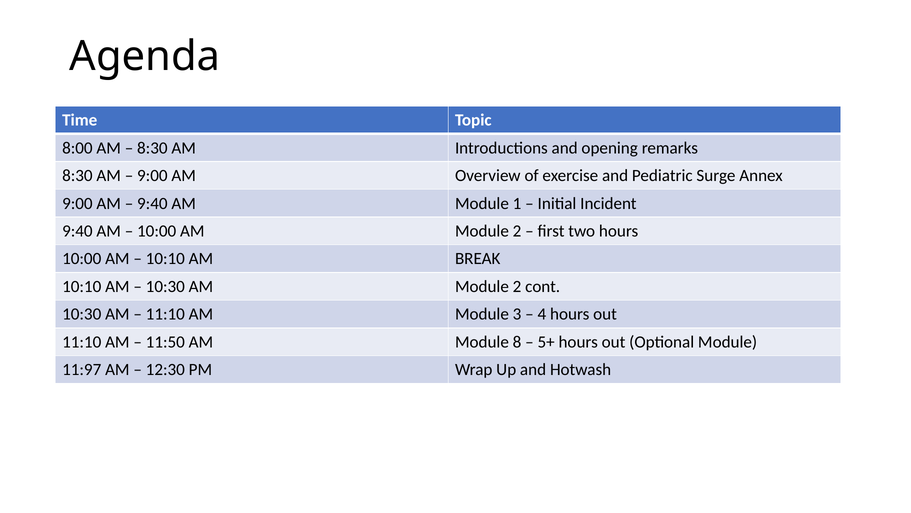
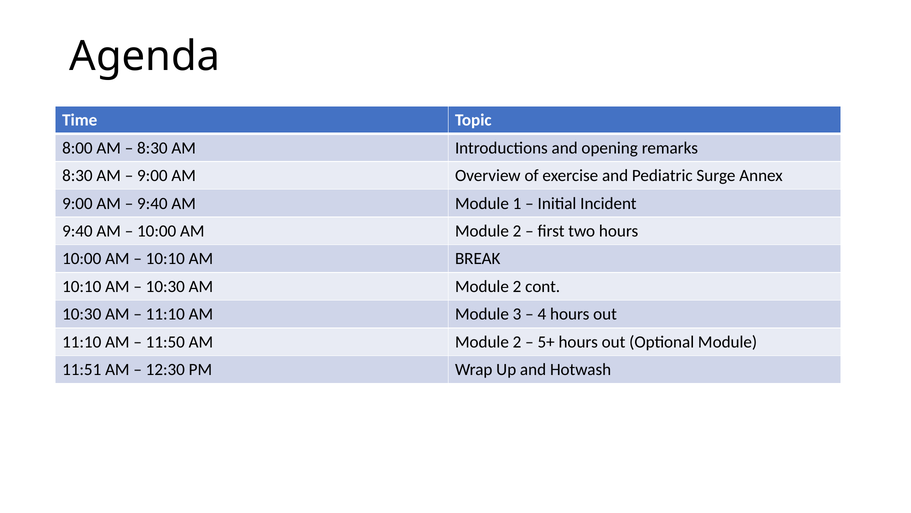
11:50 AM Module 8: 8 -> 2
11:97: 11:97 -> 11:51
